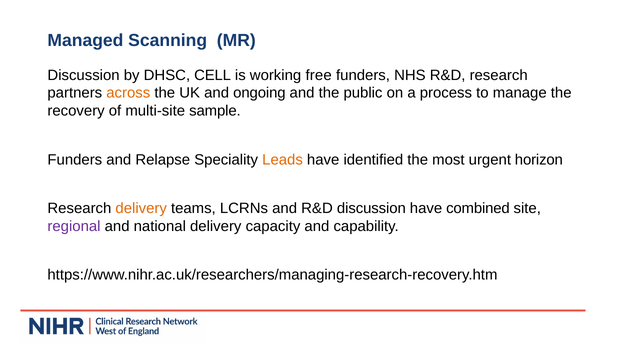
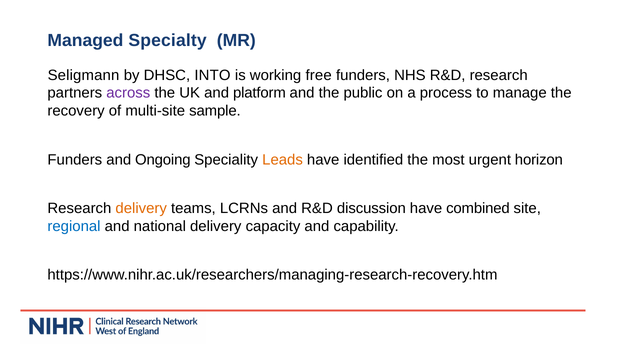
Scanning: Scanning -> Specialty
Discussion at (84, 75): Discussion -> Seligmann
CELL: CELL -> INTO
across colour: orange -> purple
ongoing: ongoing -> platform
Relapse: Relapse -> Ongoing
regional colour: purple -> blue
